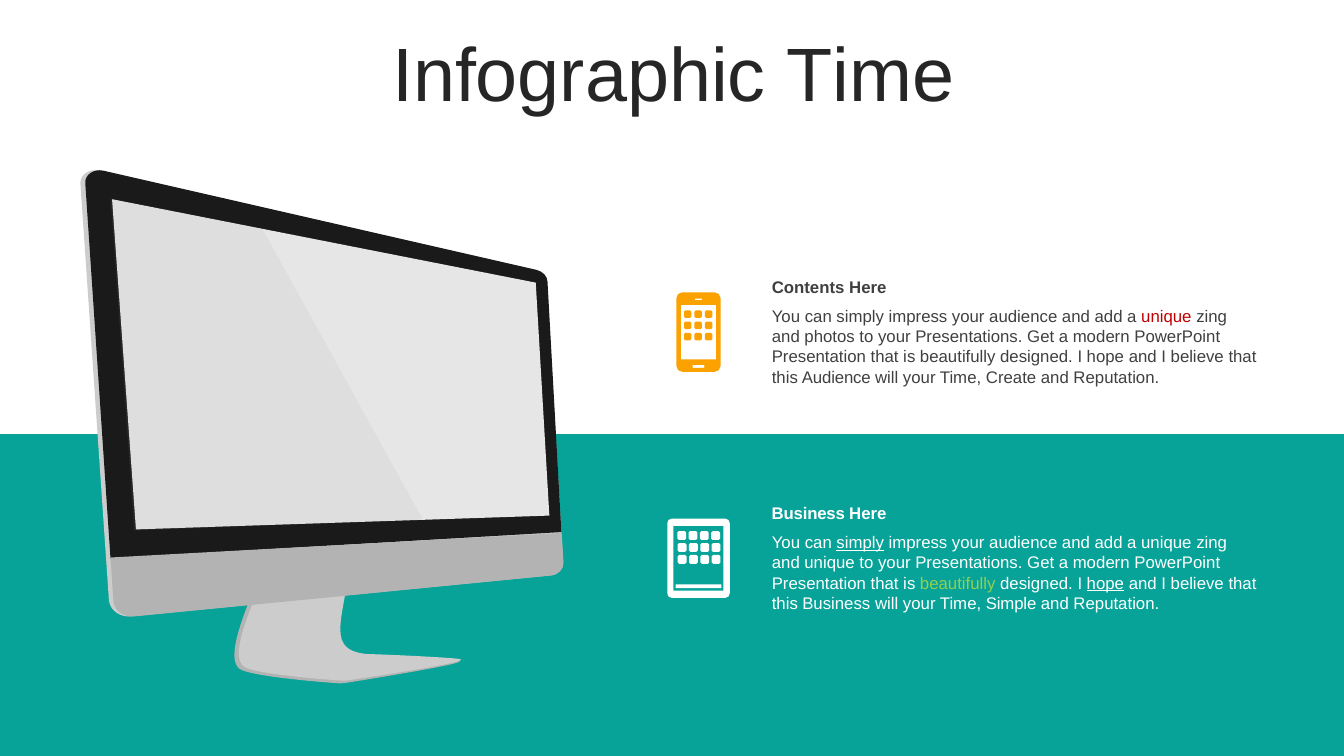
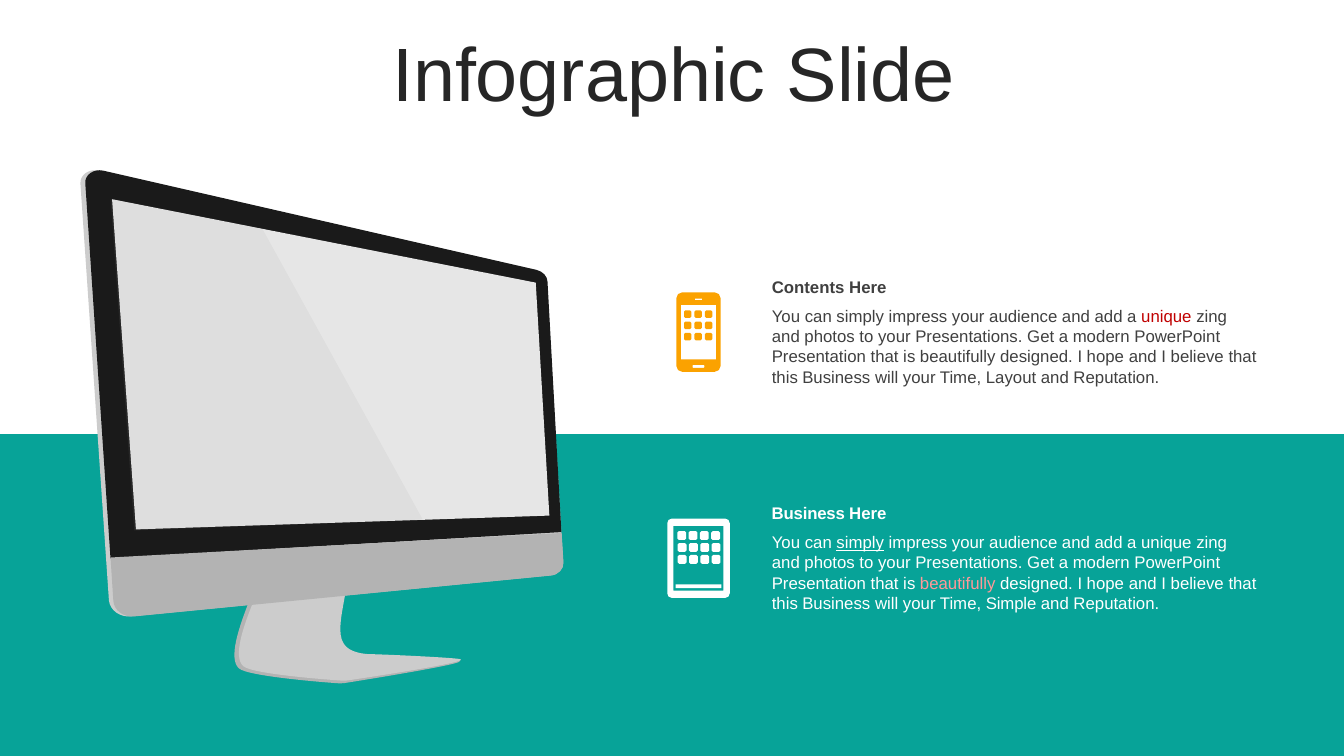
Infographic Time: Time -> Slide
Audience at (836, 378): Audience -> Business
Create: Create -> Layout
unique at (830, 563): unique -> photos
beautifully at (958, 584) colour: light green -> pink
hope at (1105, 584) underline: present -> none
